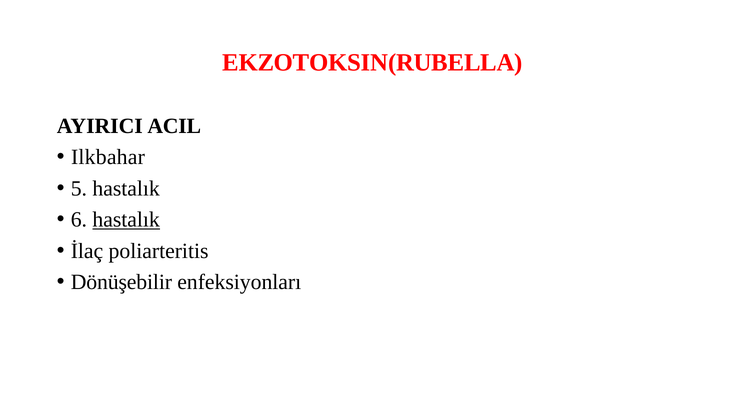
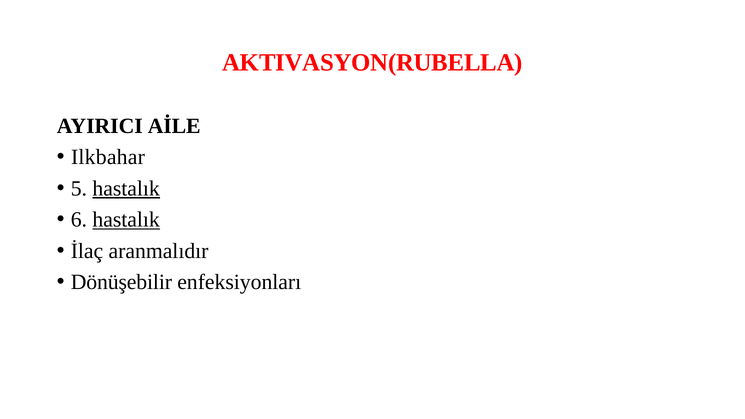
EKZOTOKSIN(RUBELLA: EKZOTOKSIN(RUBELLA -> AKTIVASYON(RUBELLA
ACIL: ACIL -> AİLE
hastalık at (126, 188) underline: none -> present
poliarteritis: poliarteritis -> aranmalıdır
